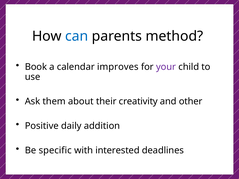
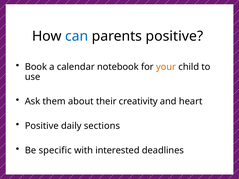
parents method: method -> positive
improves: improves -> notebook
your colour: purple -> orange
other: other -> heart
addition: addition -> sections
